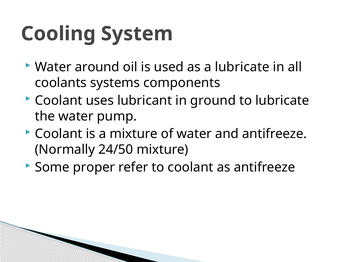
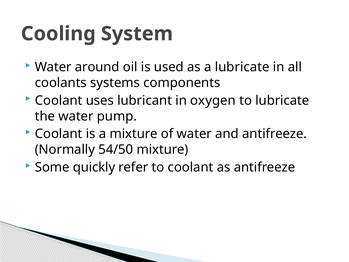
ground: ground -> oxygen
24/50: 24/50 -> 54/50
proper: proper -> quickly
